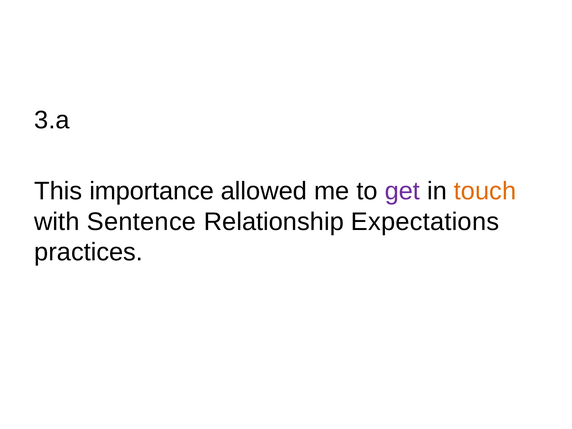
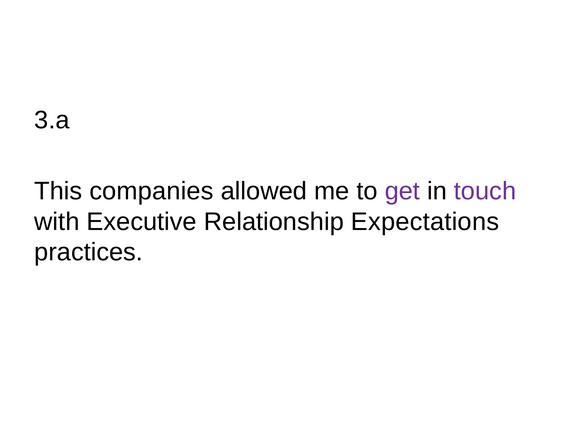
importance: importance -> companies
touch colour: orange -> purple
Sentence: Sentence -> Executive
